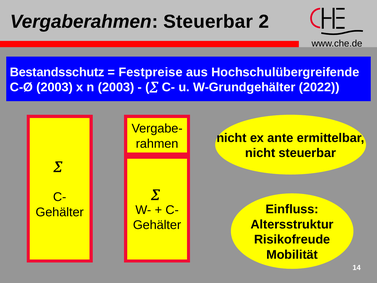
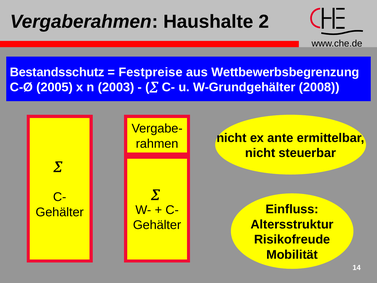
Vergaberahmen Steuerbar: Steuerbar -> Haushalte
Hochschulübergreifende: Hochschulübergreifende -> Wettbewerbsbegrenzung
C-Ø 2003: 2003 -> 2005
2022: 2022 -> 2008
